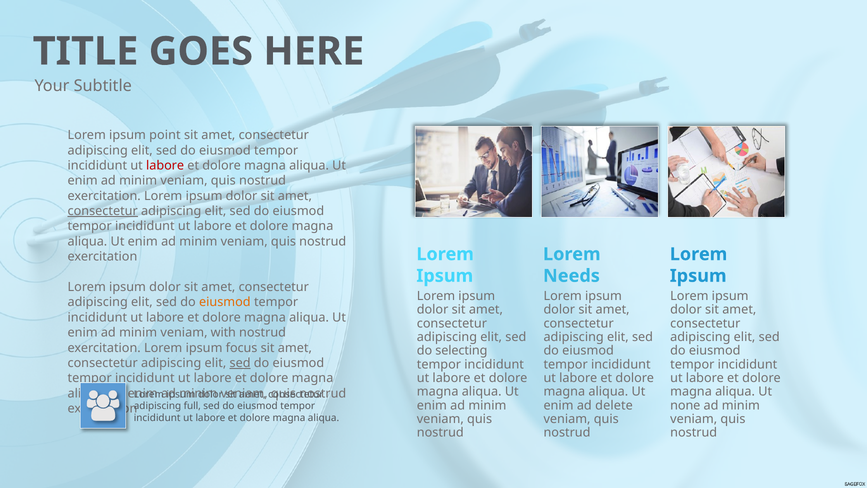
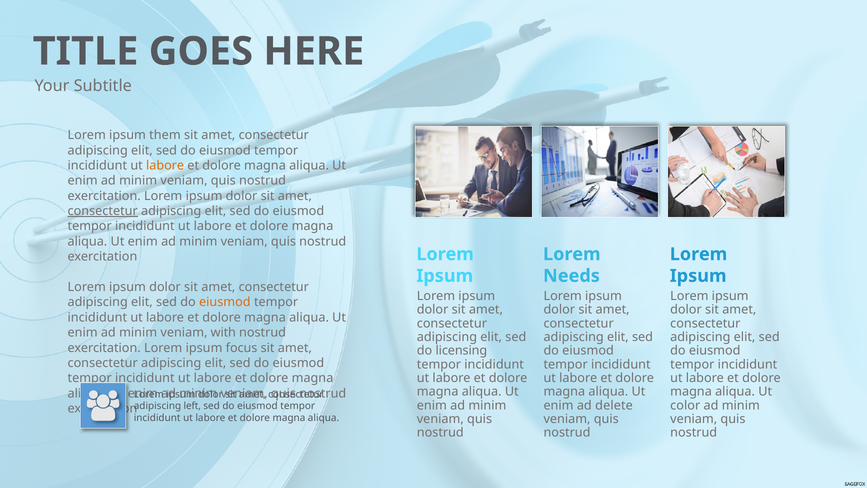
point: point -> them
labore at (165, 165) colour: red -> orange
selecting: selecting -> licensing
sed at (240, 363) underline: present -> none
none: none -> color
full: full -> left
